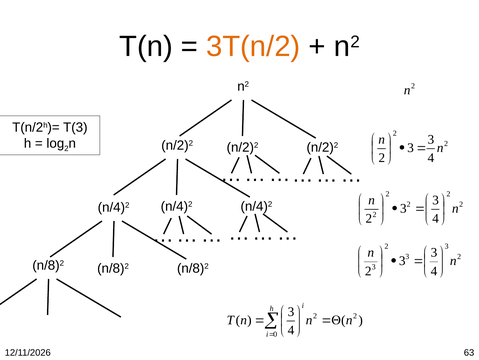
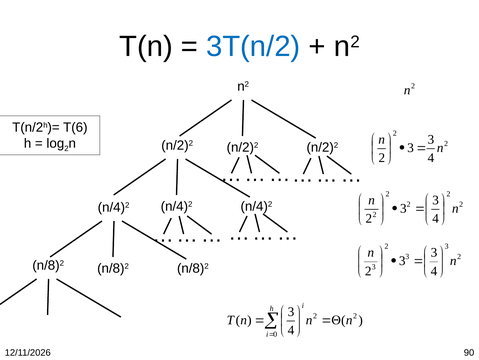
3T(n/2 colour: orange -> blue
T(3: T(3 -> T(6
63: 63 -> 90
